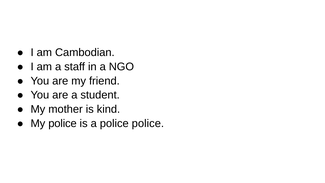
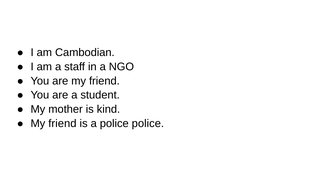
police at (63, 123): police -> friend
